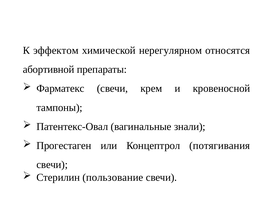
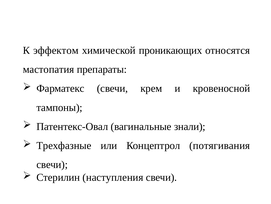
нерегулярном: нерегулярном -> проникающих
абортивной: абортивной -> мастопатия
Прогестаген: Прогестаген -> Трехфазные
пользование: пользование -> наступления
